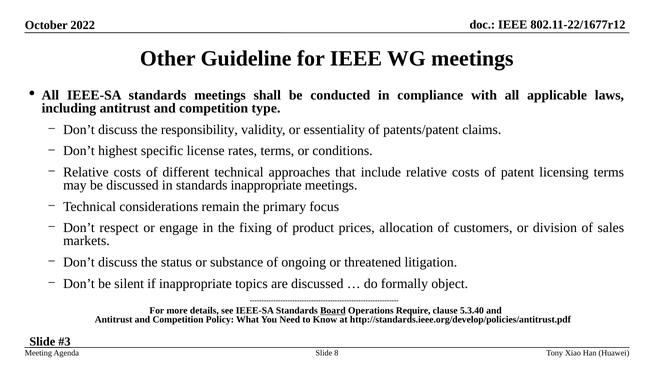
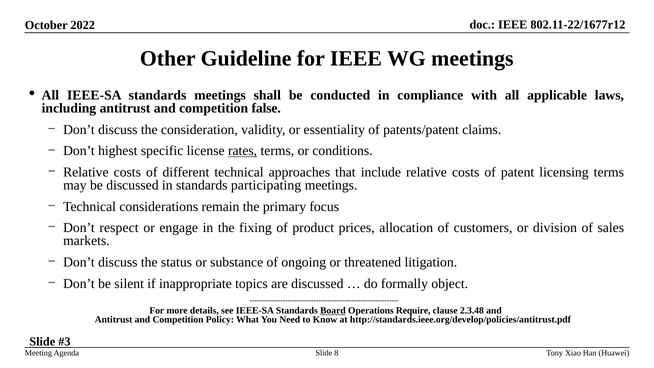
type: type -> false
responsibility: responsibility -> consideration
rates underline: none -> present
standards inappropriate: inappropriate -> participating
5.3.40: 5.3.40 -> 2.3.48
